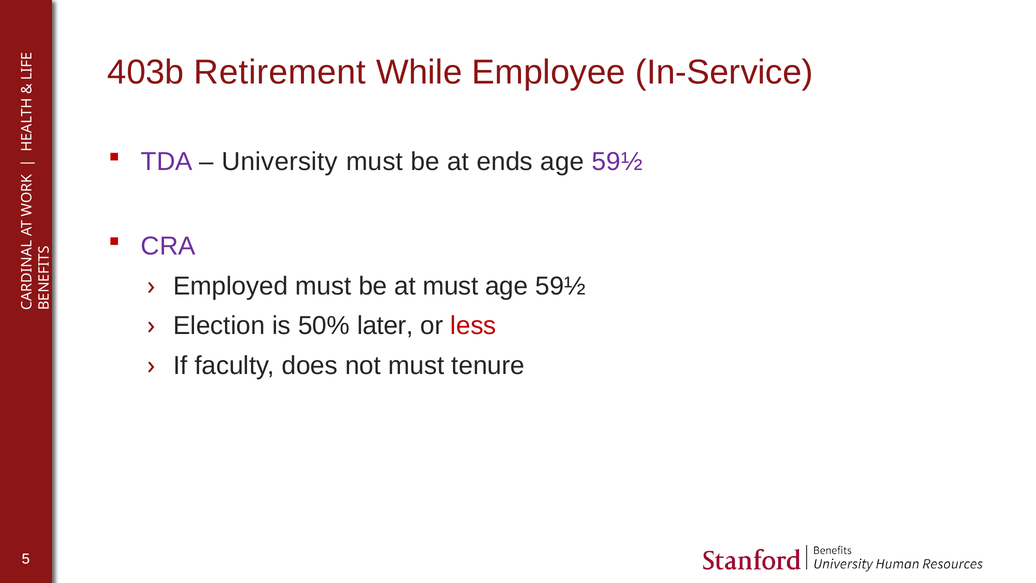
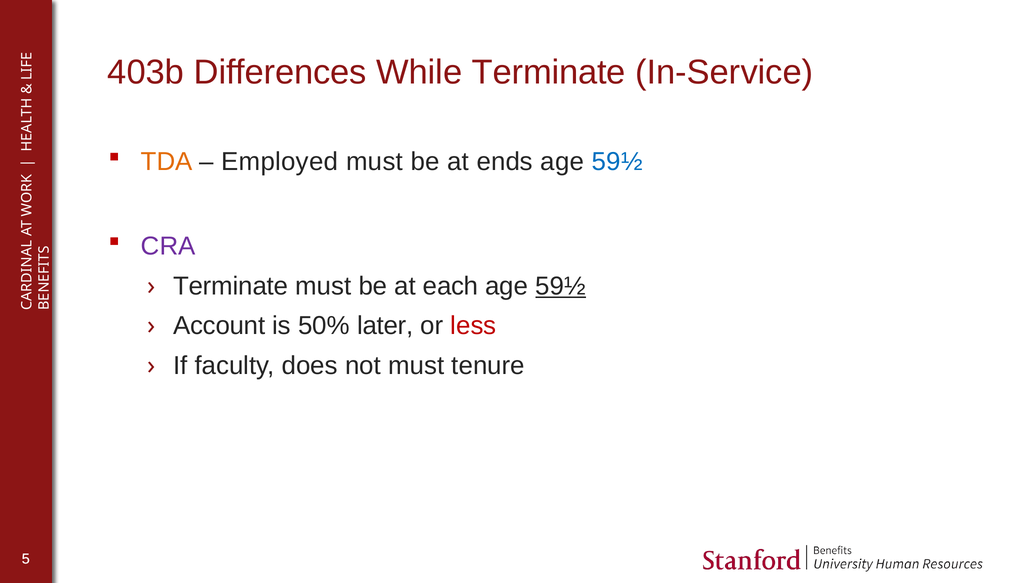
Retirement: Retirement -> Differences
While Employee: Employee -> Terminate
TDA colour: purple -> orange
University: University -> Employed
59½ at (617, 162) colour: purple -> blue
Employed at (231, 286): Employed -> Terminate
at must: must -> each
59½ at (561, 286) underline: none -> present
Election: Election -> Account
